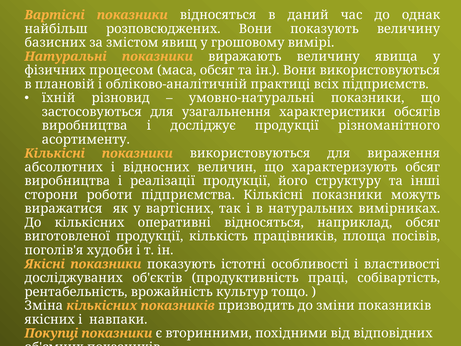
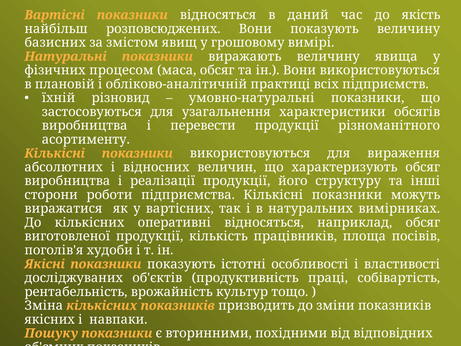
однак: однак -> якість
досліджує: досліджує -> перевести
Покупці: Покупці -> Пошуку
